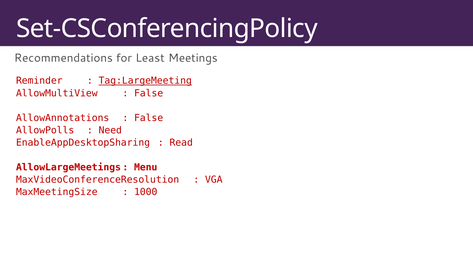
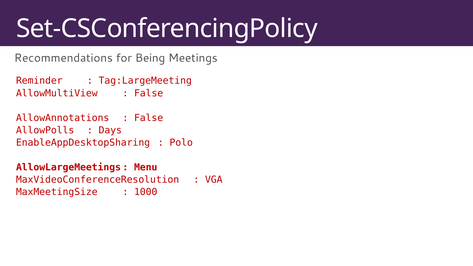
Least: Least -> Being
Tag:LargeMeeting underline: present -> none
Need: Need -> Days
Read: Read -> Polo
